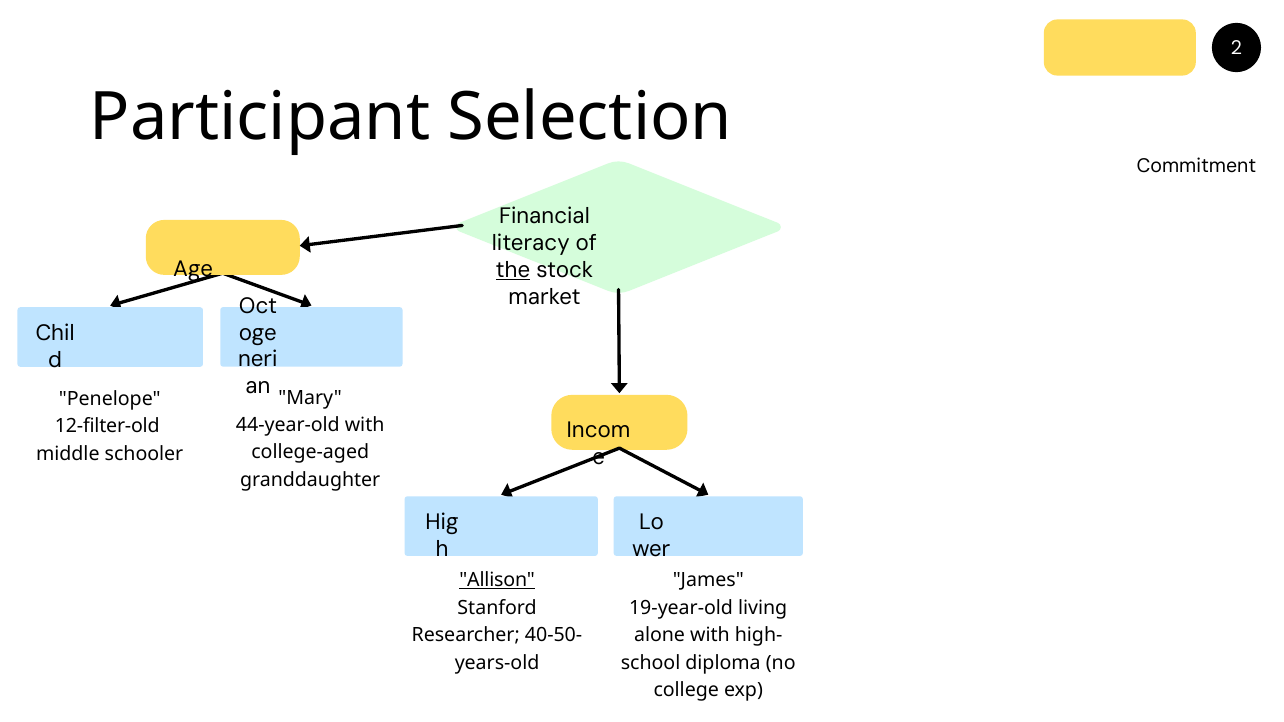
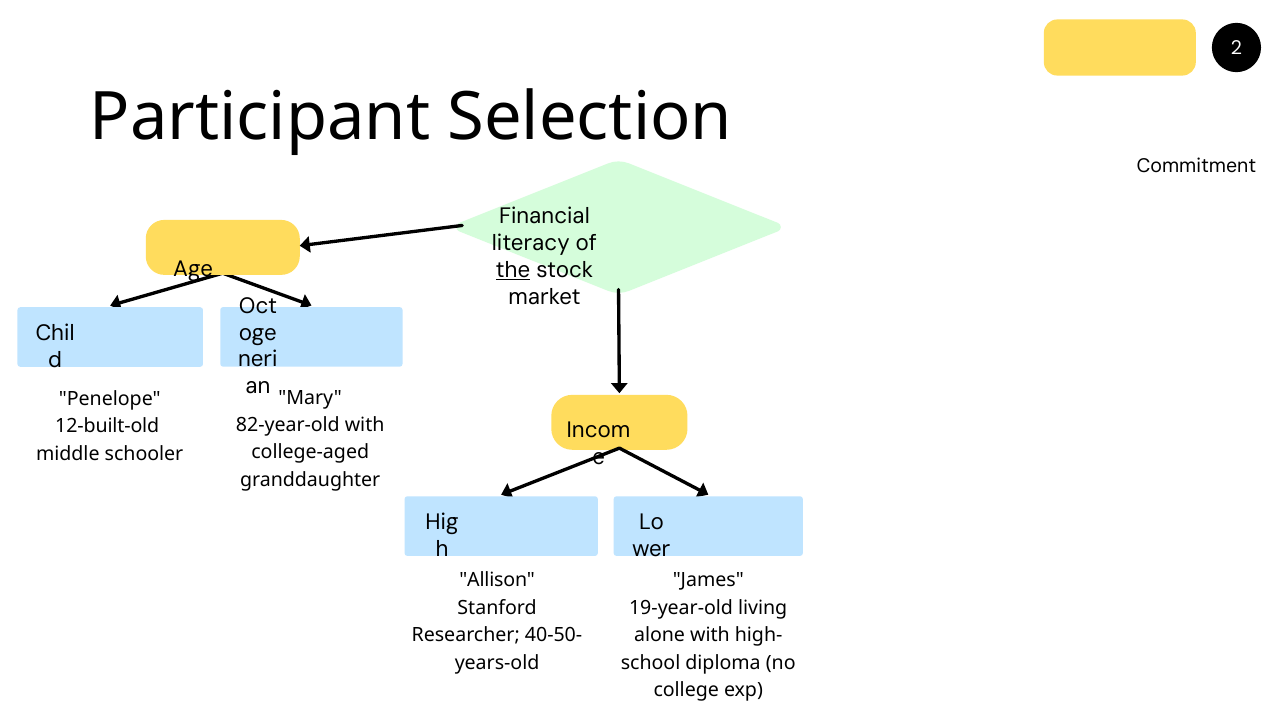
44-year-old: 44-year-old -> 82-year-old
12-filter-old: 12-filter-old -> 12-built-old
Allison underline: present -> none
